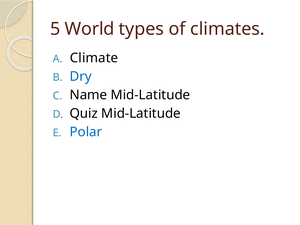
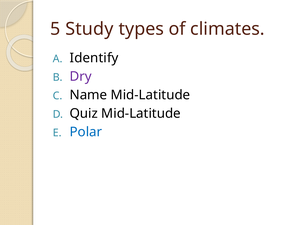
World: World -> Study
Climate: Climate -> Identify
Dry colour: blue -> purple
